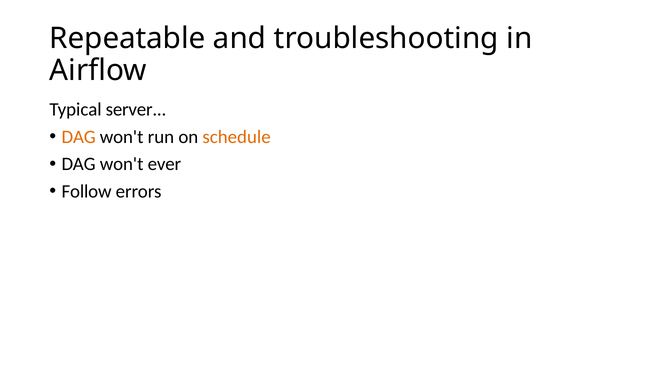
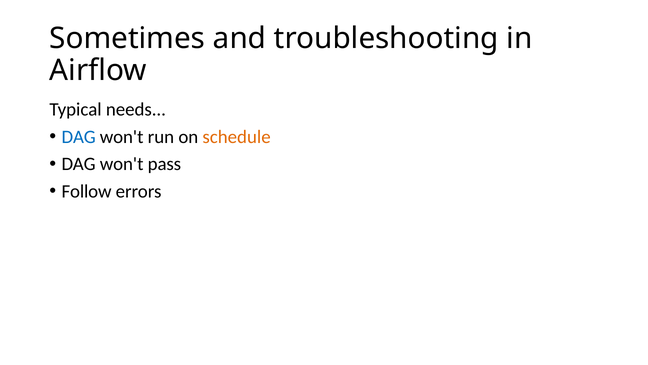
Repeatable: Repeatable -> Sometimes
server: server -> needs
DAG at (79, 137) colour: orange -> blue
ever: ever -> pass
